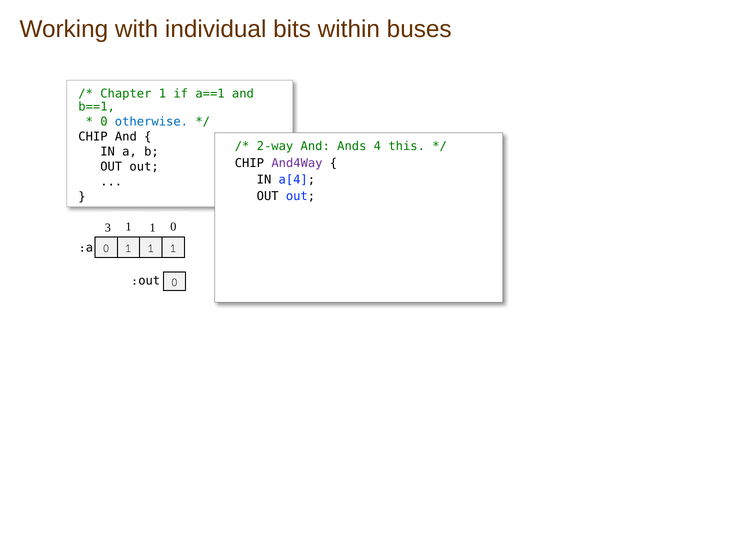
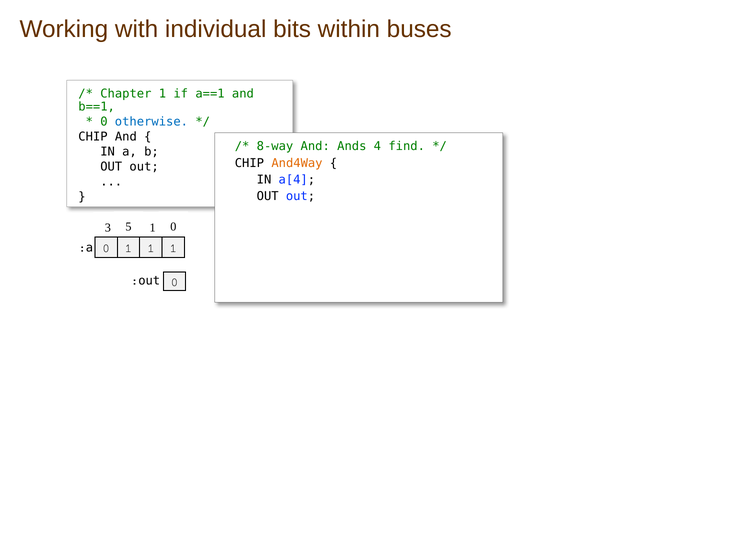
2-way: 2-way -> 8-way
this: this -> find
And4Way colour: purple -> orange
3 1: 1 -> 5
